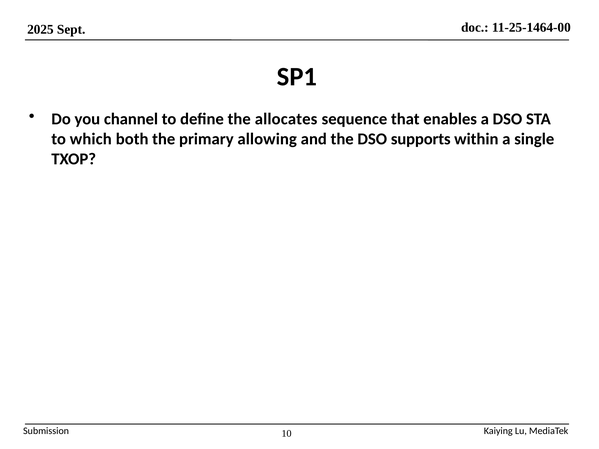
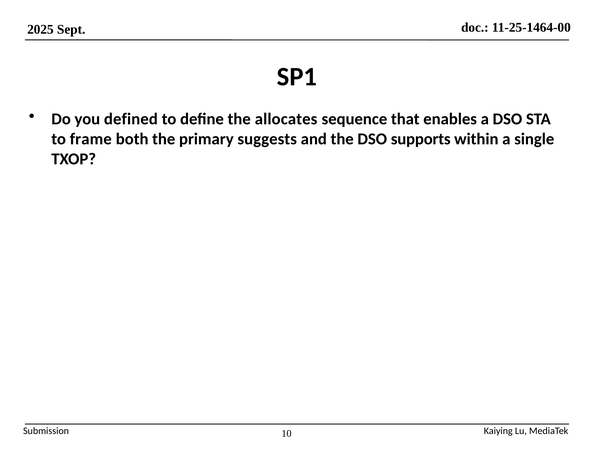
channel: channel -> defined
which: which -> frame
allowing: allowing -> suggests
